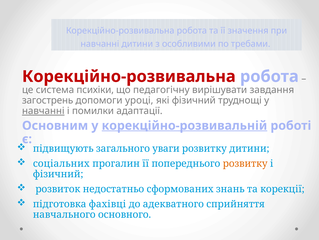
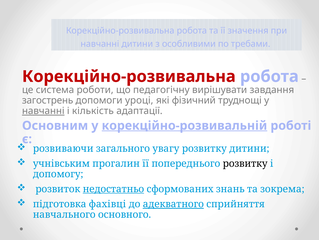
психіки: психіки -> роботи
помилки: помилки -> кількість
підвищують: підвищують -> розвиваючи
уваги: уваги -> увагу
соціальних: соціальних -> учнівським
розвитку at (245, 163) colour: orange -> black
фізичний at (58, 174): фізичний -> допомогу
недостатньо underline: none -> present
корекції: корекції -> зокрема
адекватного underline: none -> present
